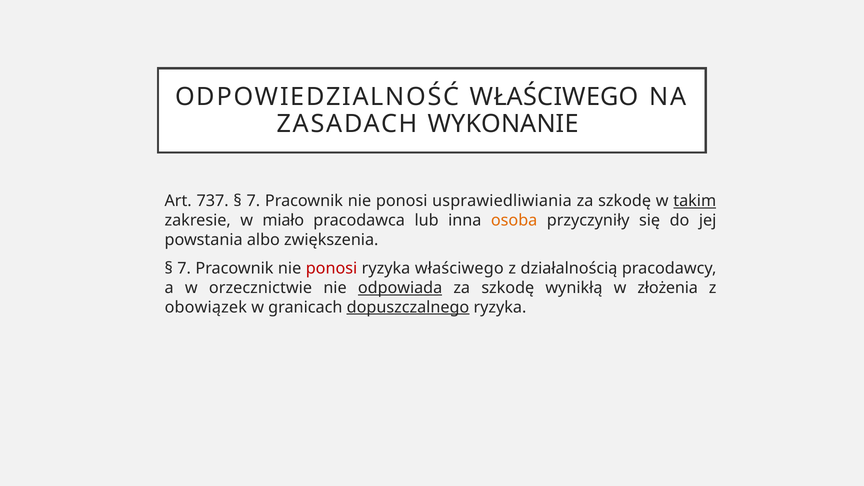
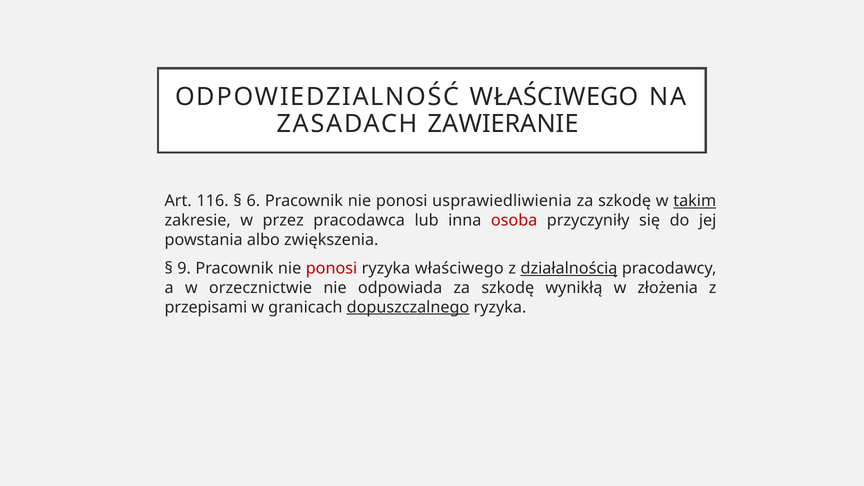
WYKONANIE: WYKONANIE -> ZAWIERANIE
737: 737 -> 116
7 at (253, 201): 7 -> 6
usprawiedliwiania: usprawiedliwiania -> usprawiedliwienia
miało: miało -> przez
osoba colour: orange -> red
7 at (184, 268): 7 -> 9
działalnością underline: none -> present
odpowiada underline: present -> none
obowiązek: obowiązek -> przepisami
